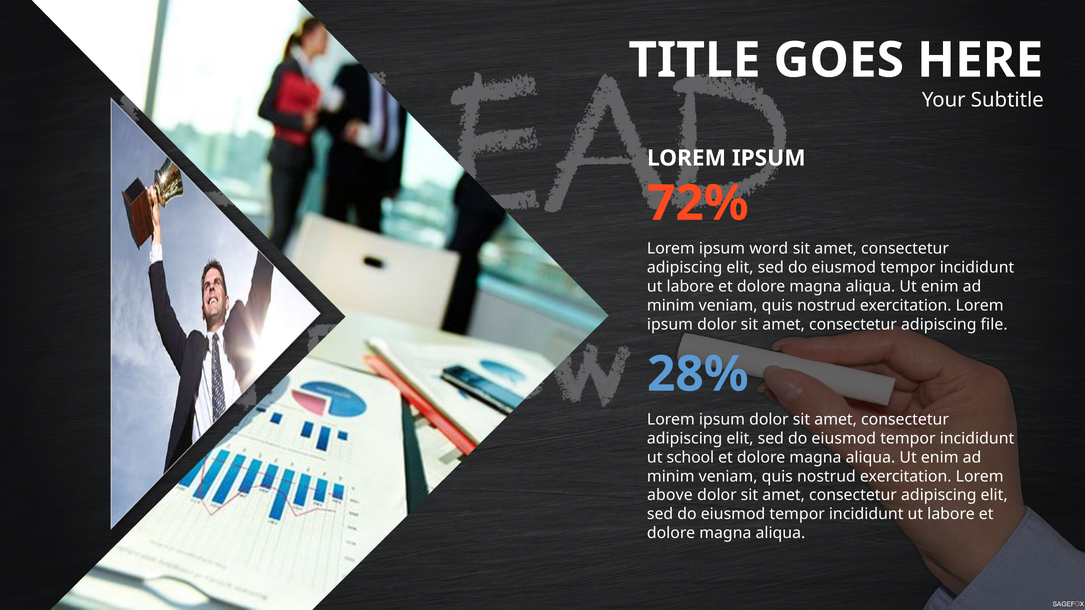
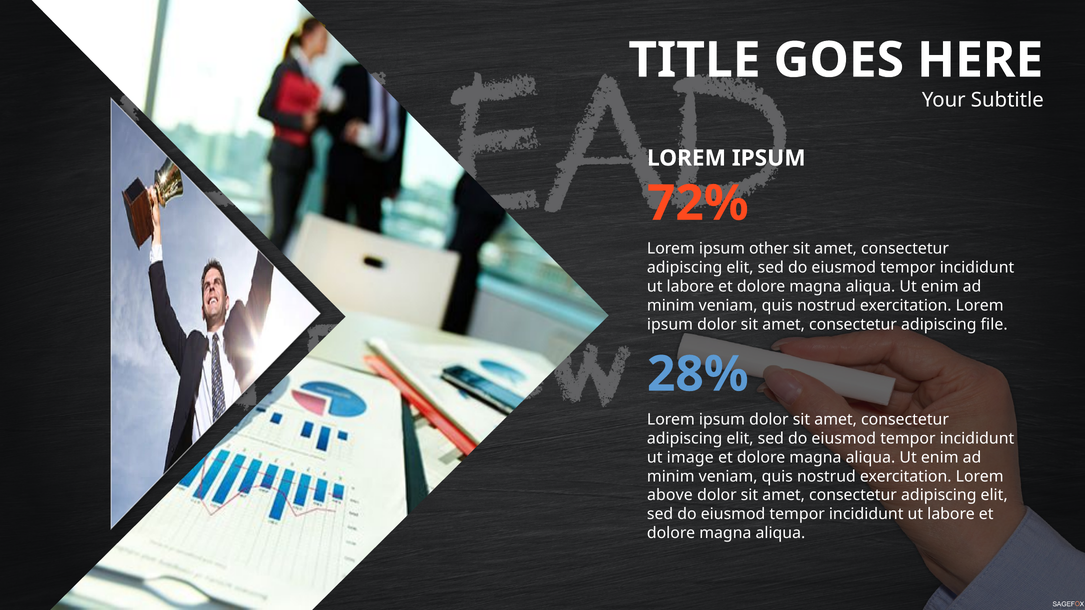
word: word -> other
school: school -> image
